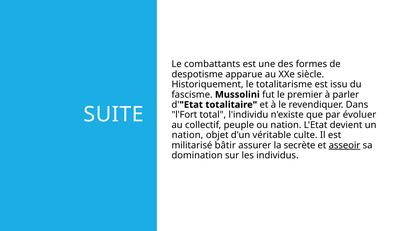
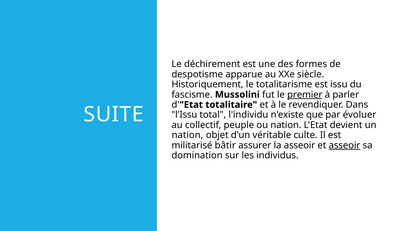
combattants: combattants -> déchirement
premier underline: none -> present
l'Fort: l'Fort -> l'Issu
la secrète: secrète -> asseoir
